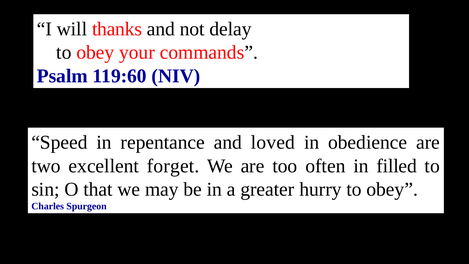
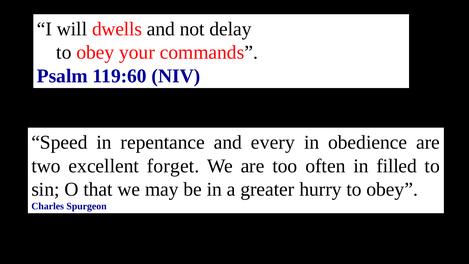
thanks: thanks -> dwells
loved: loved -> every
